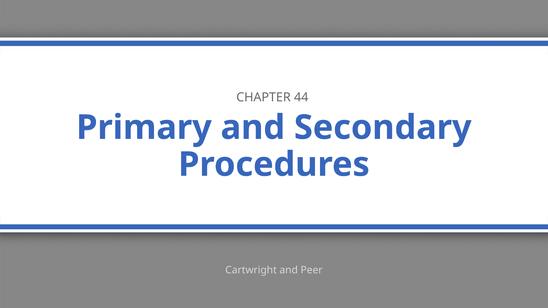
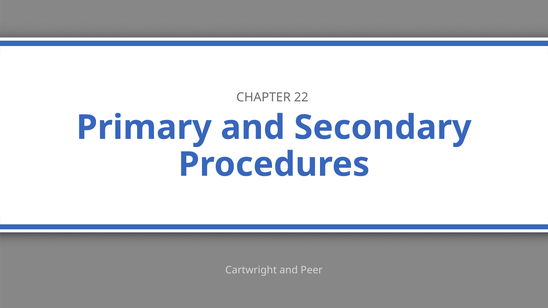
44: 44 -> 22
